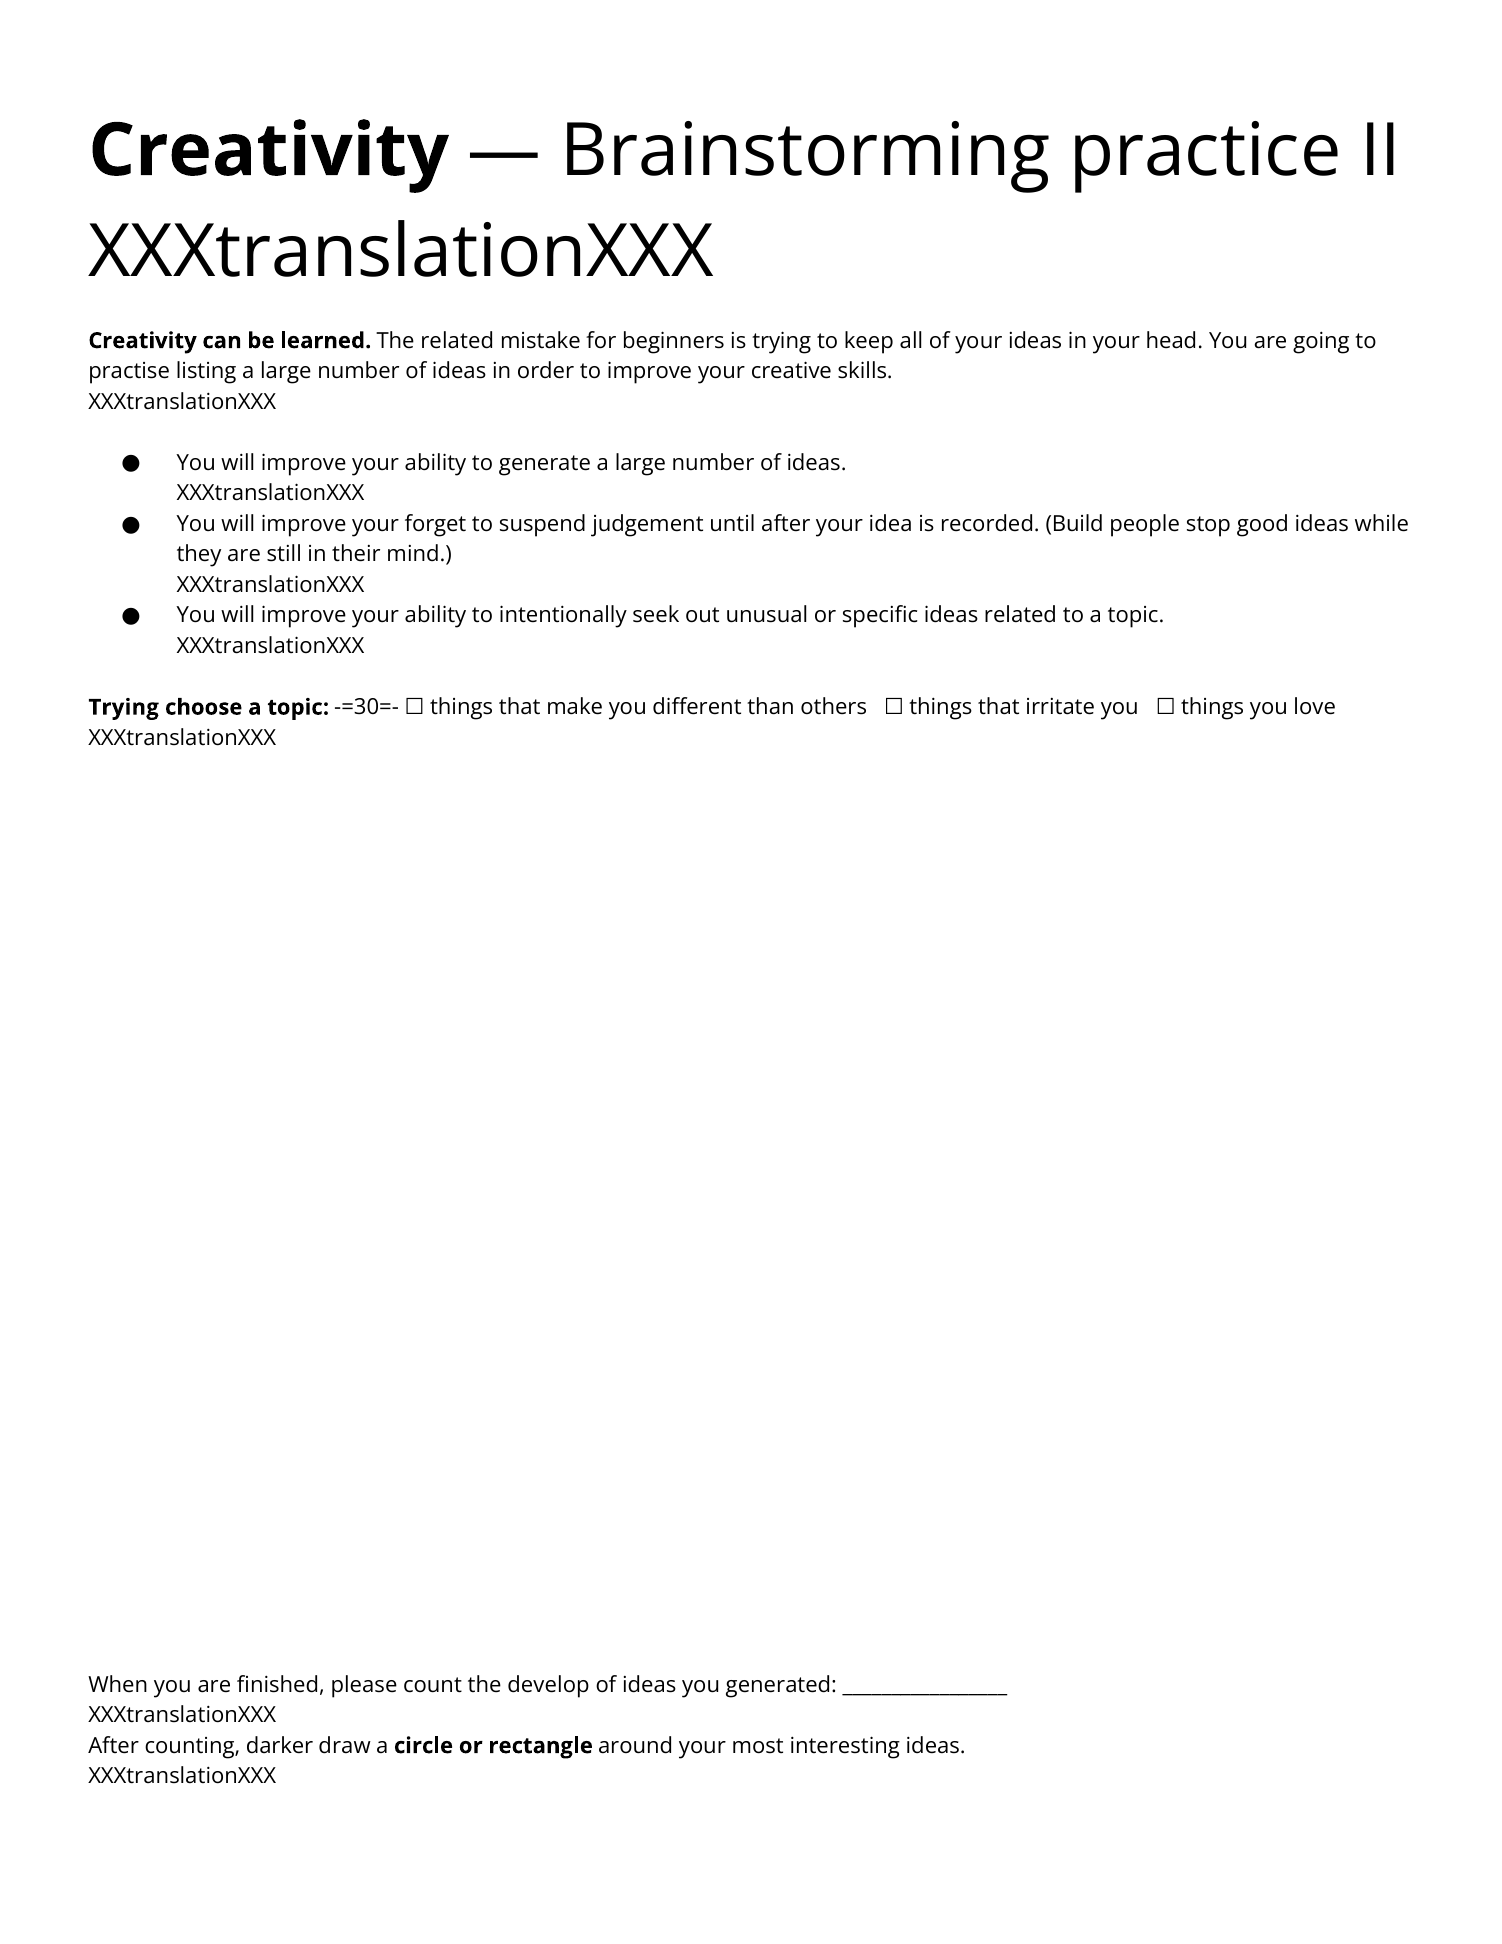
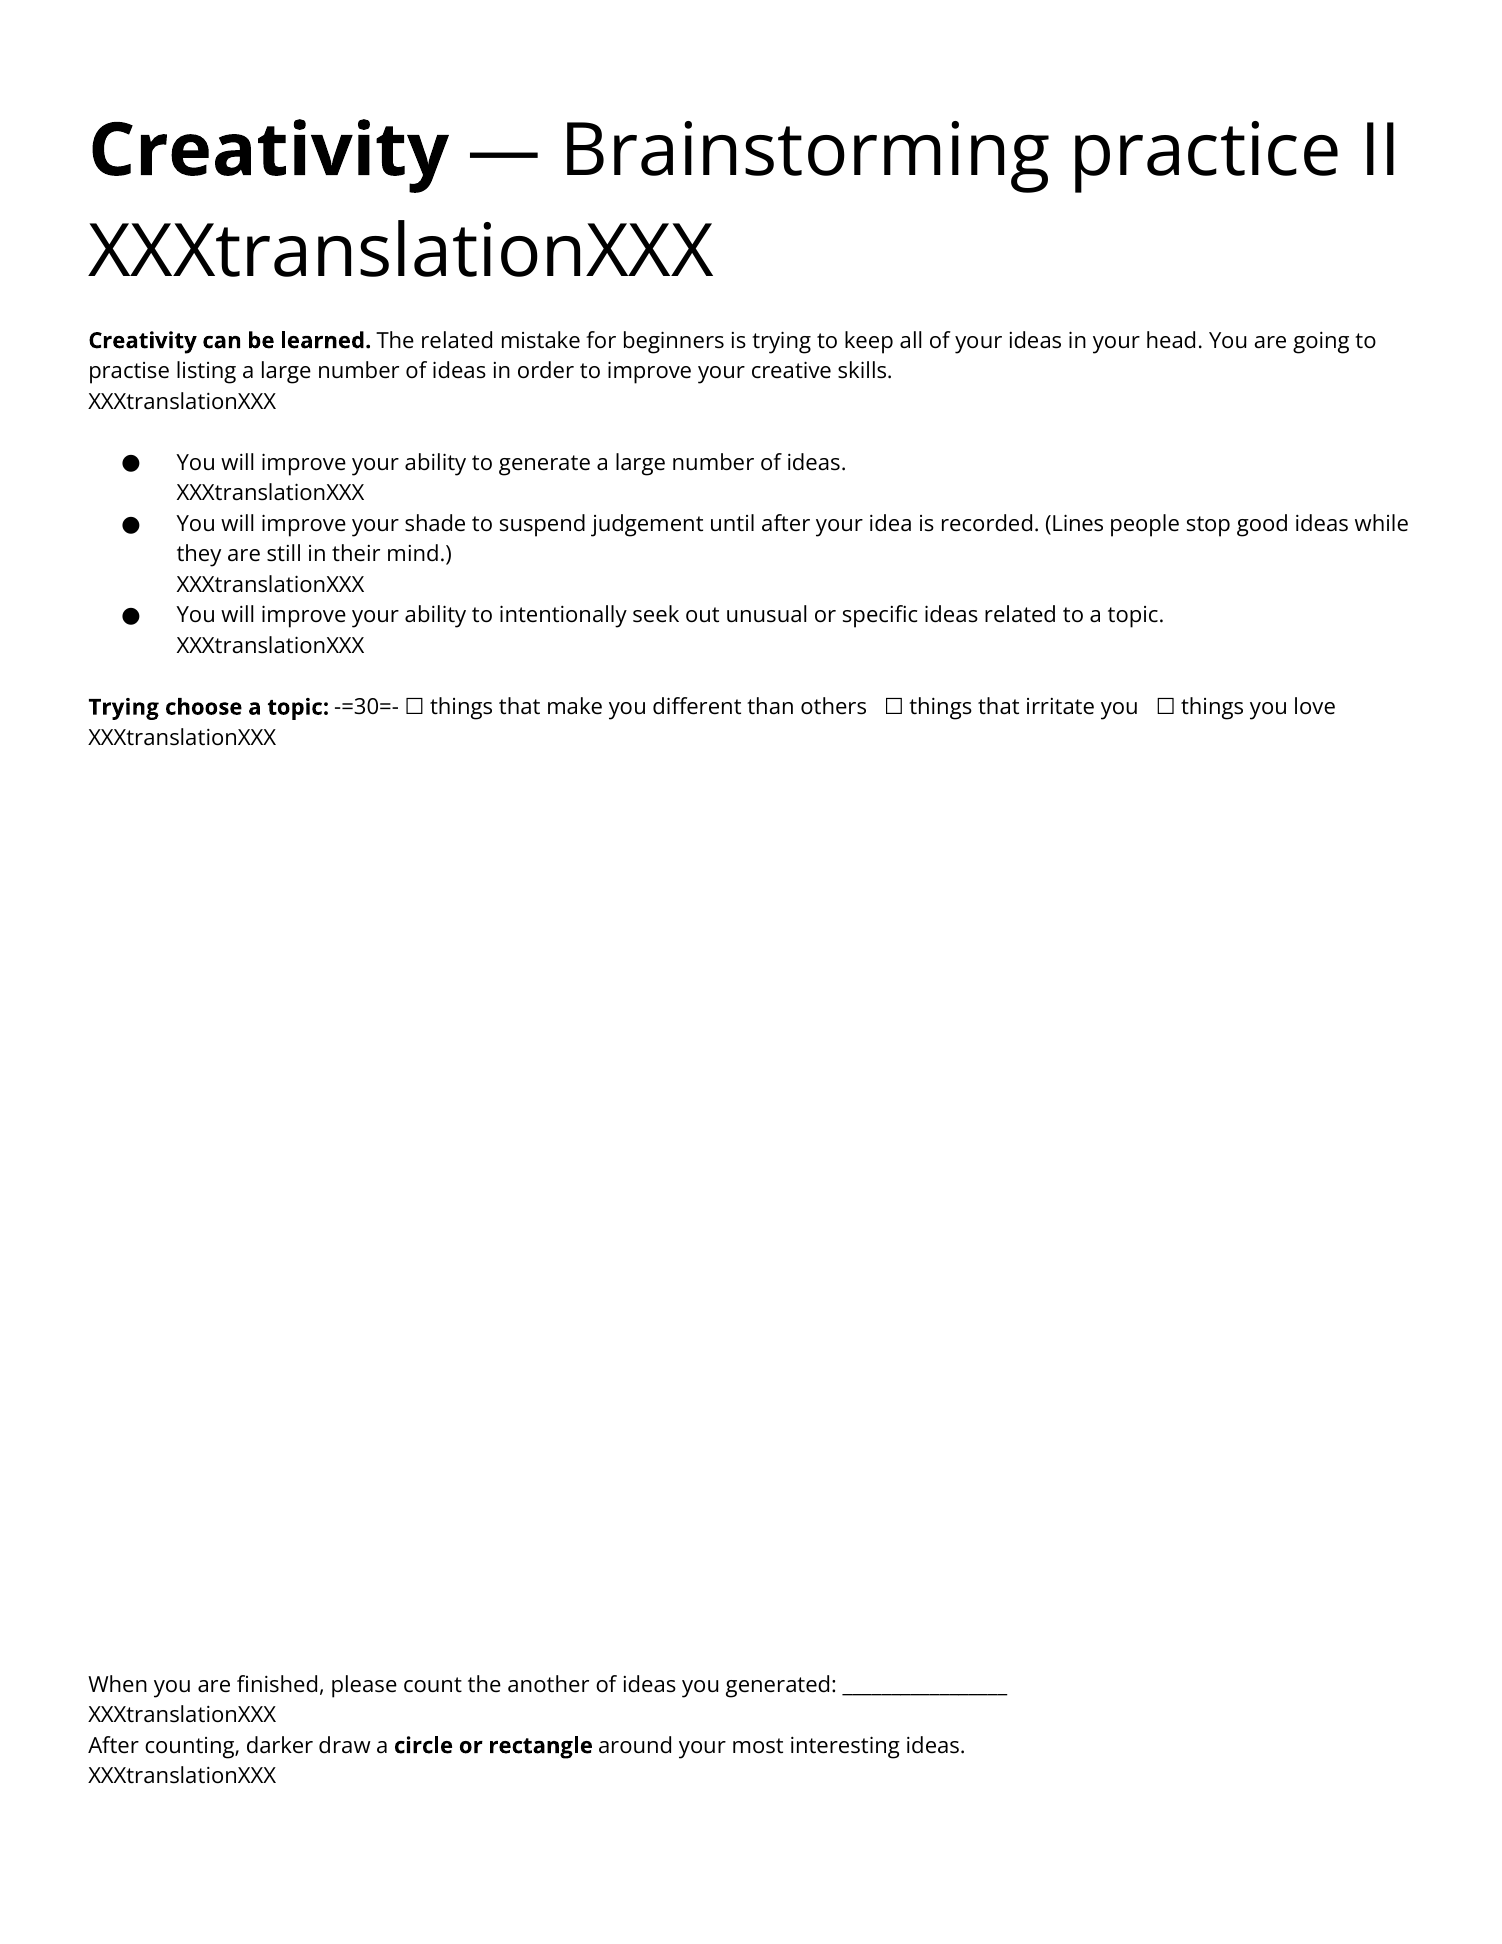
forget: forget -> shade
Build: Build -> Lines
develop: develop -> another
